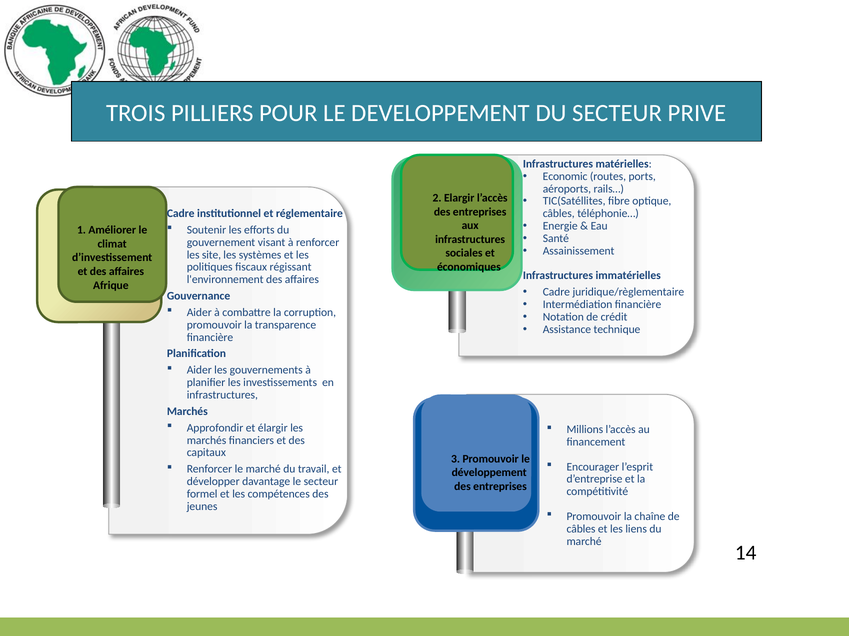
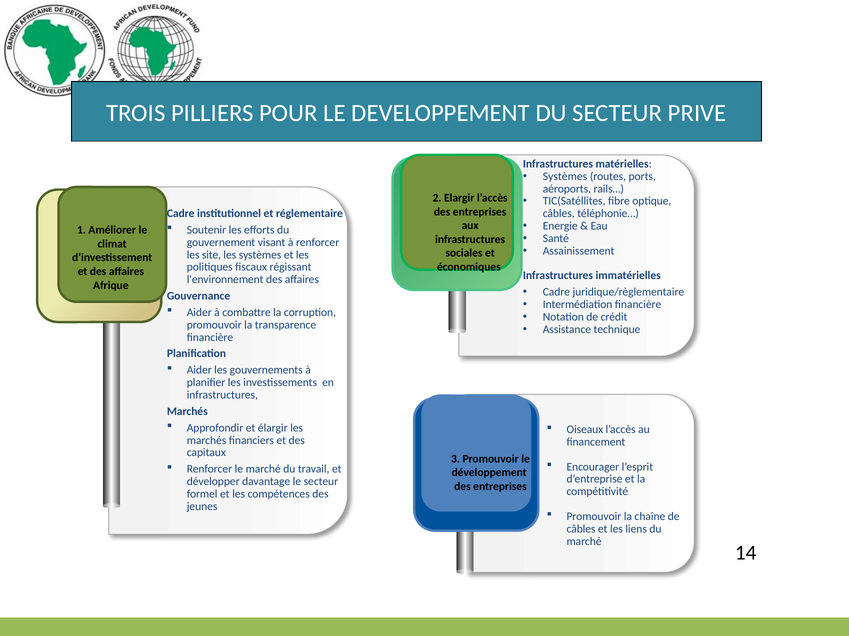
Economic at (565, 177): Economic -> Systèmes
Millions: Millions -> Oiseaux
